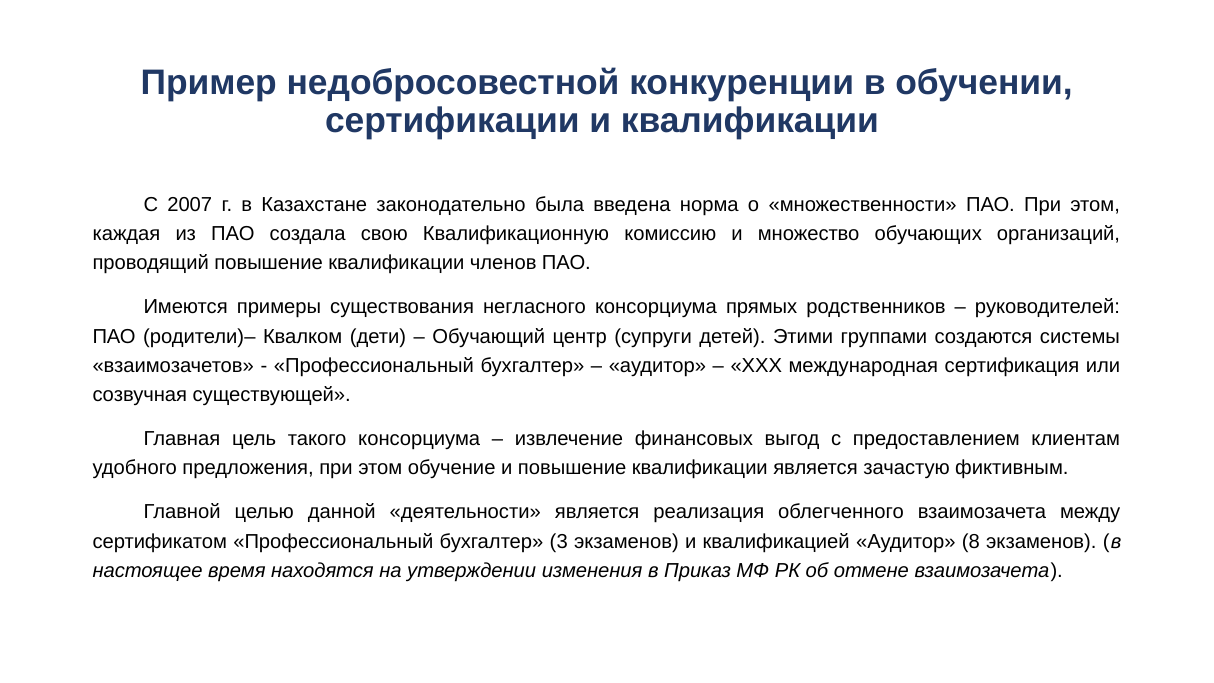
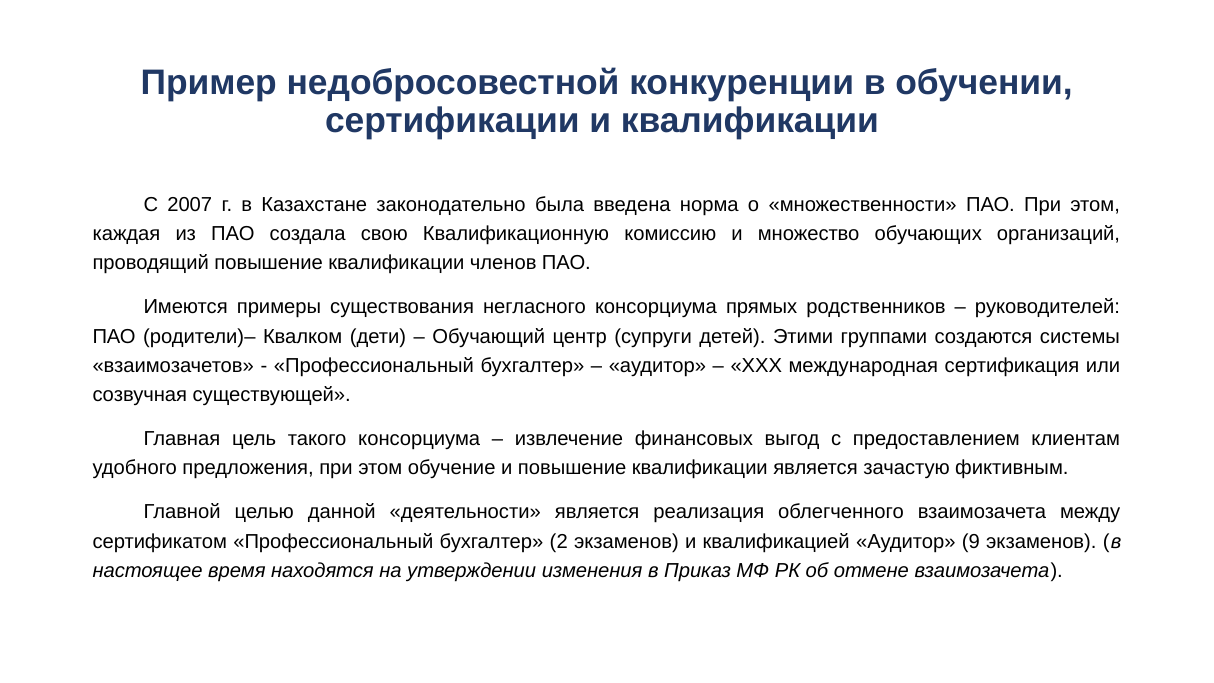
3: 3 -> 2
8: 8 -> 9
